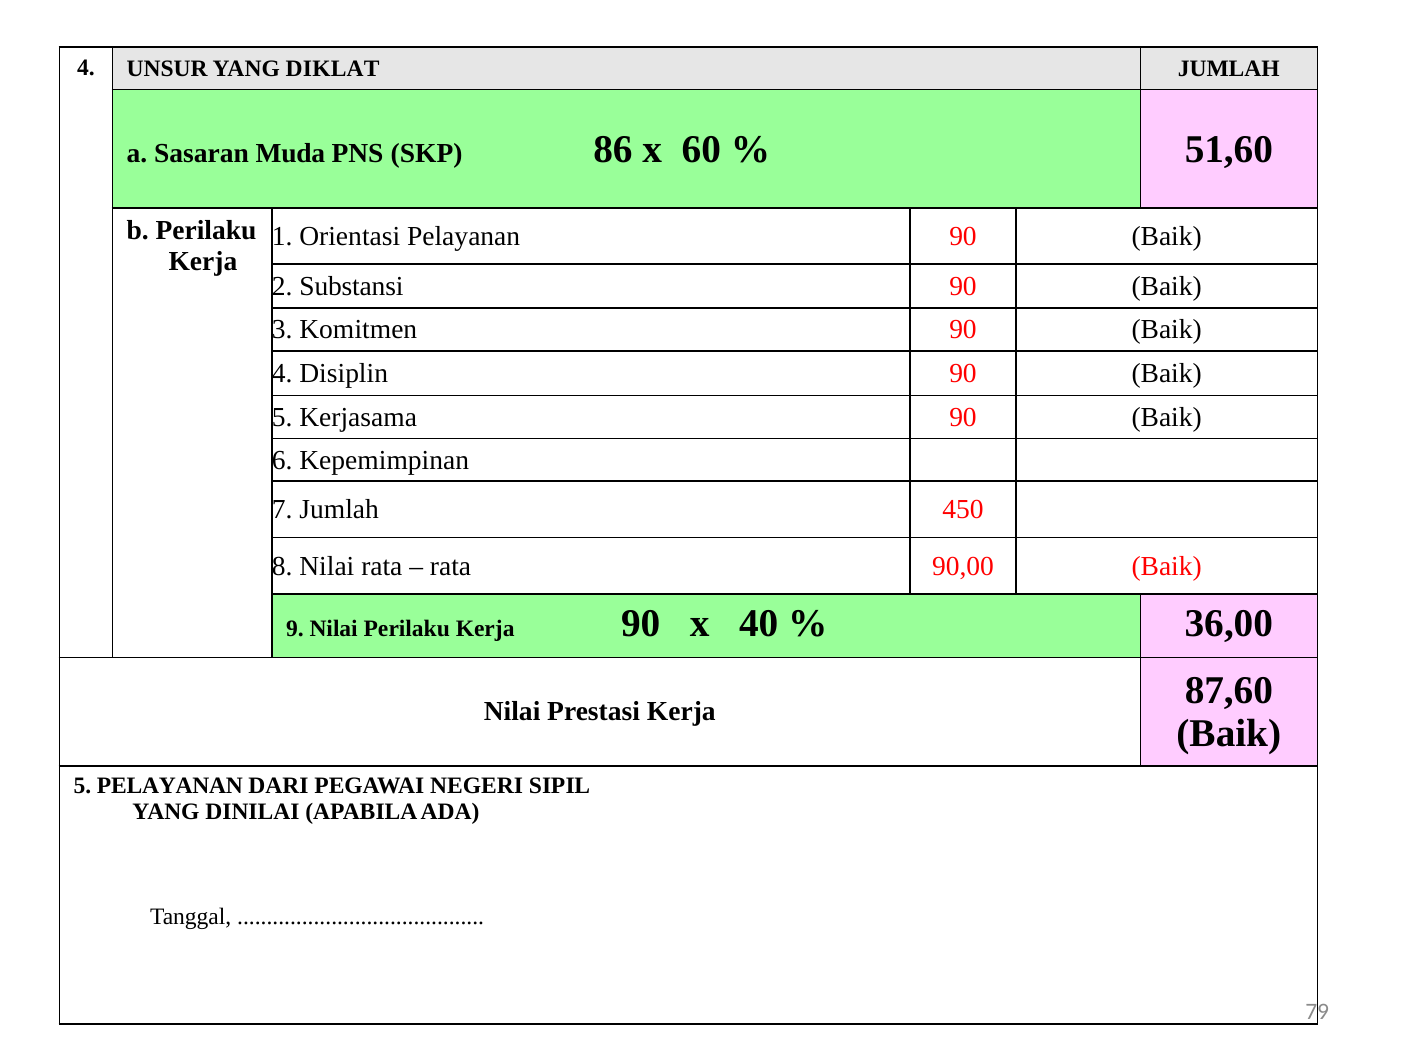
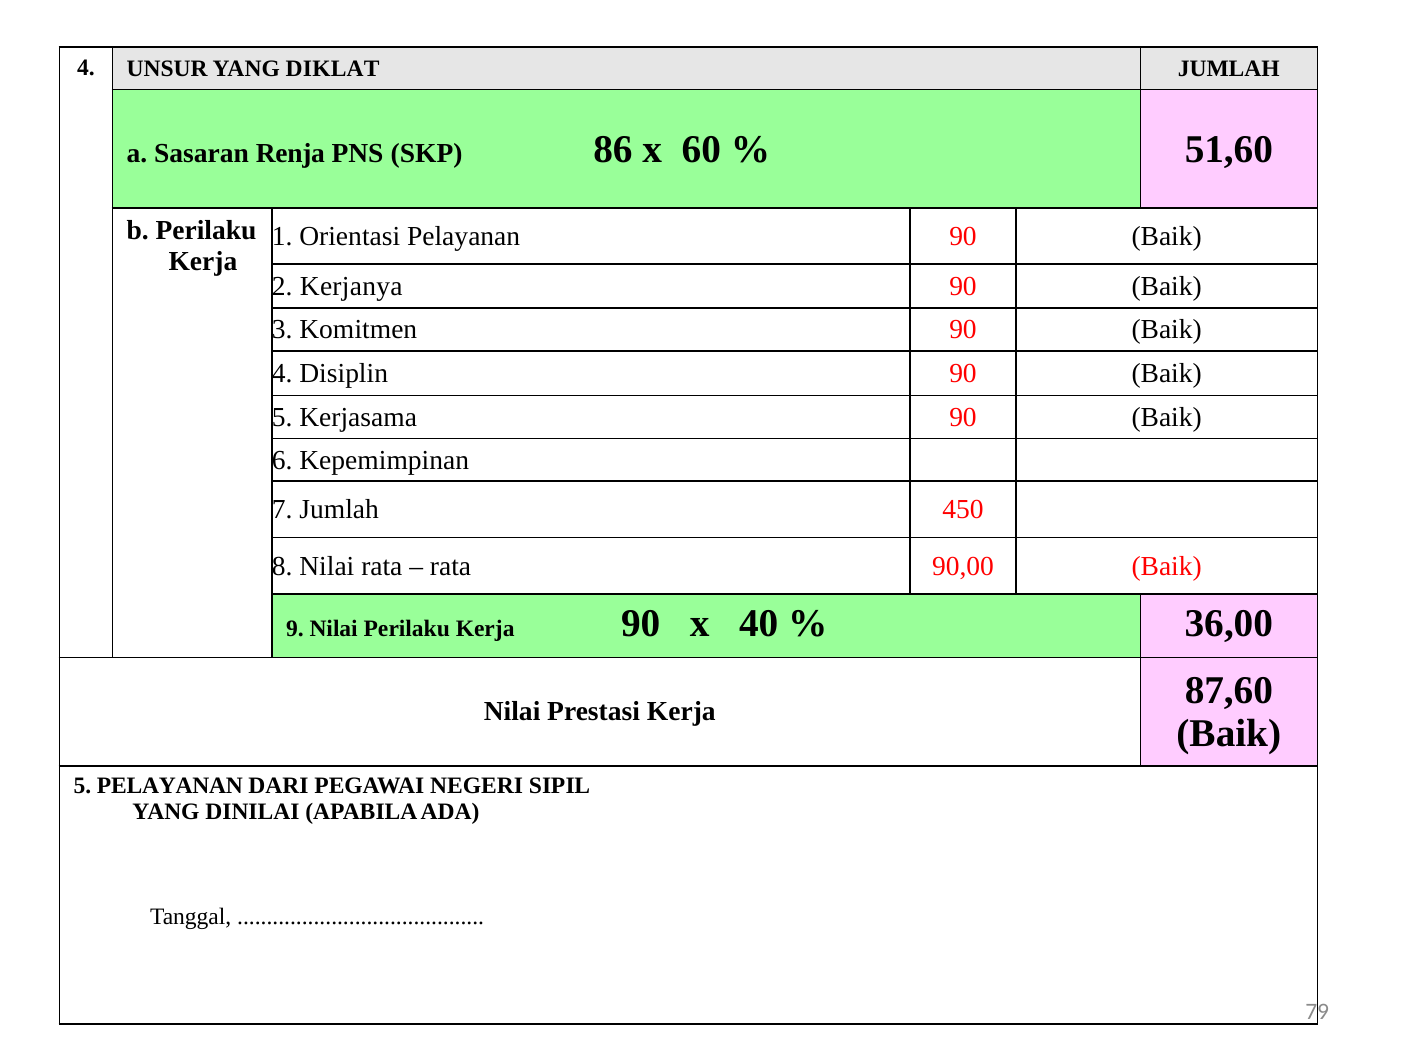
Muda: Muda -> Renja
Substansi: Substansi -> Kerjanya
